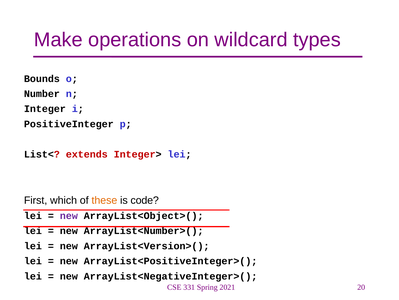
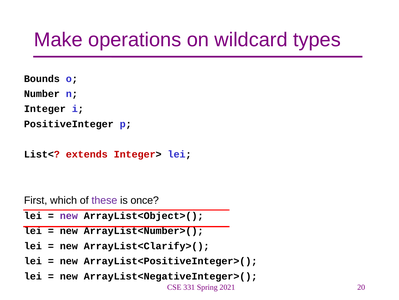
these colour: orange -> purple
code: code -> once
ArrayList<Version>(: ArrayList<Version>( -> ArrayList<Clarify>(
